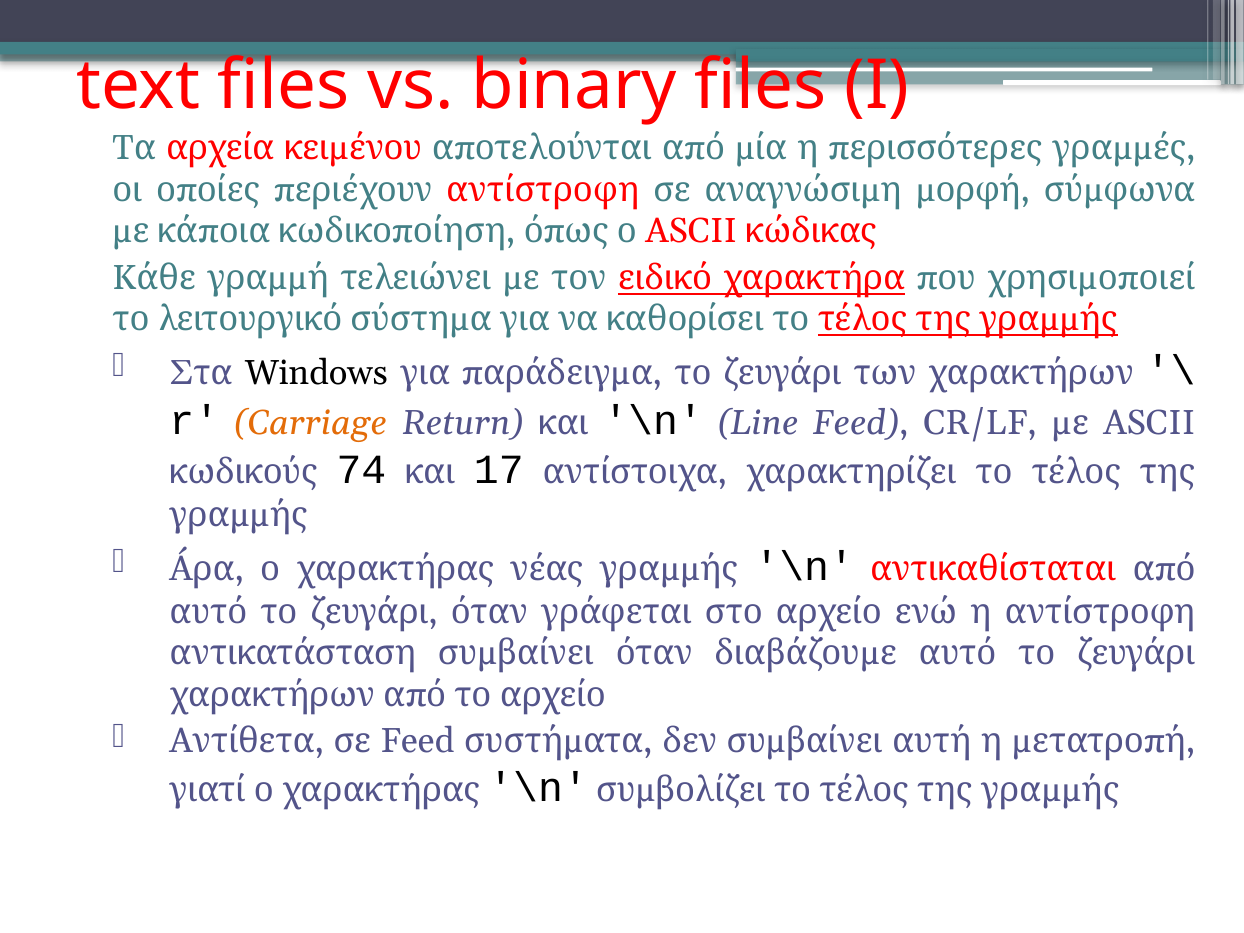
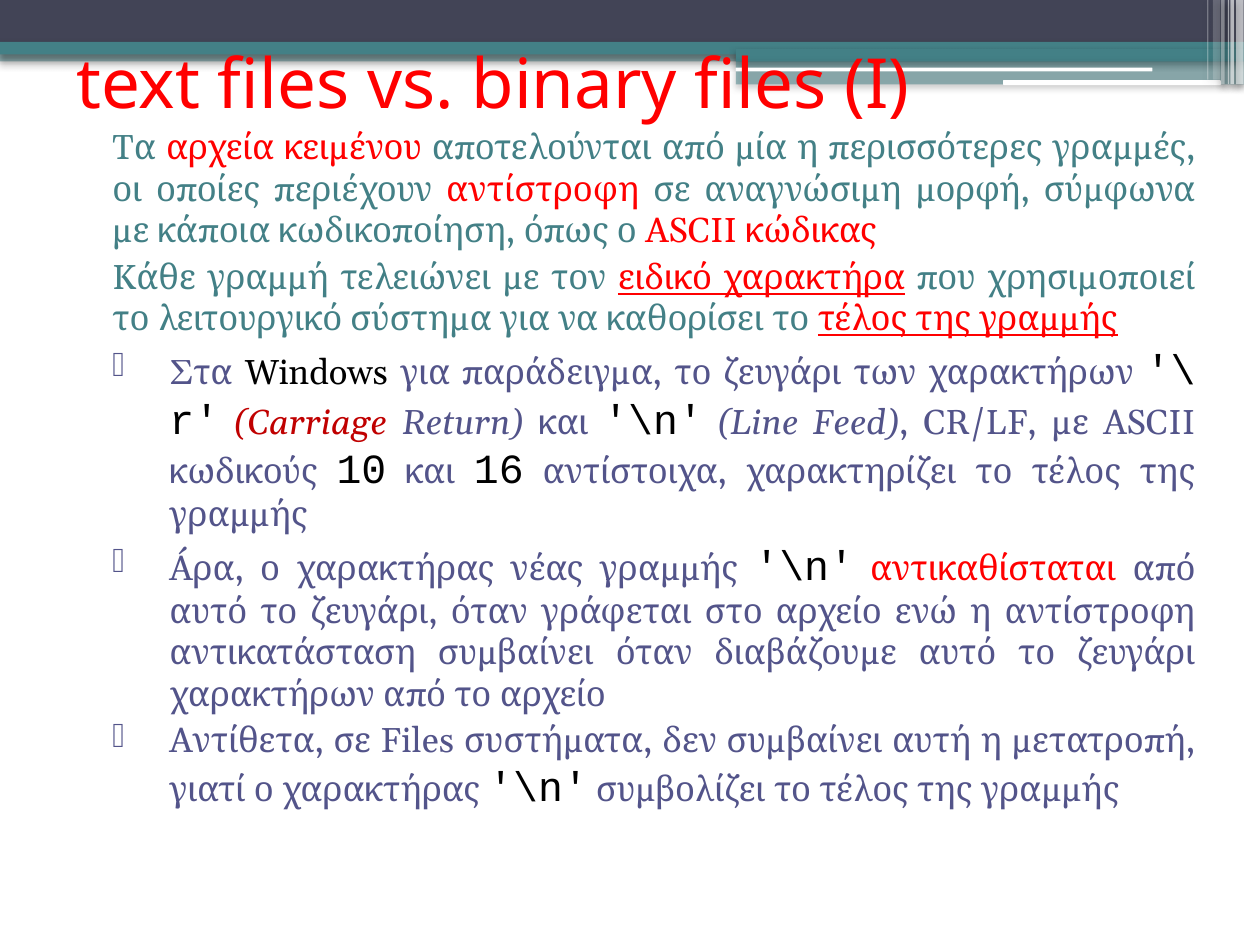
Carriage colour: orange -> red
74: 74 -> 10
17: 17 -> 16
Feed at (417, 742): Feed -> Files
